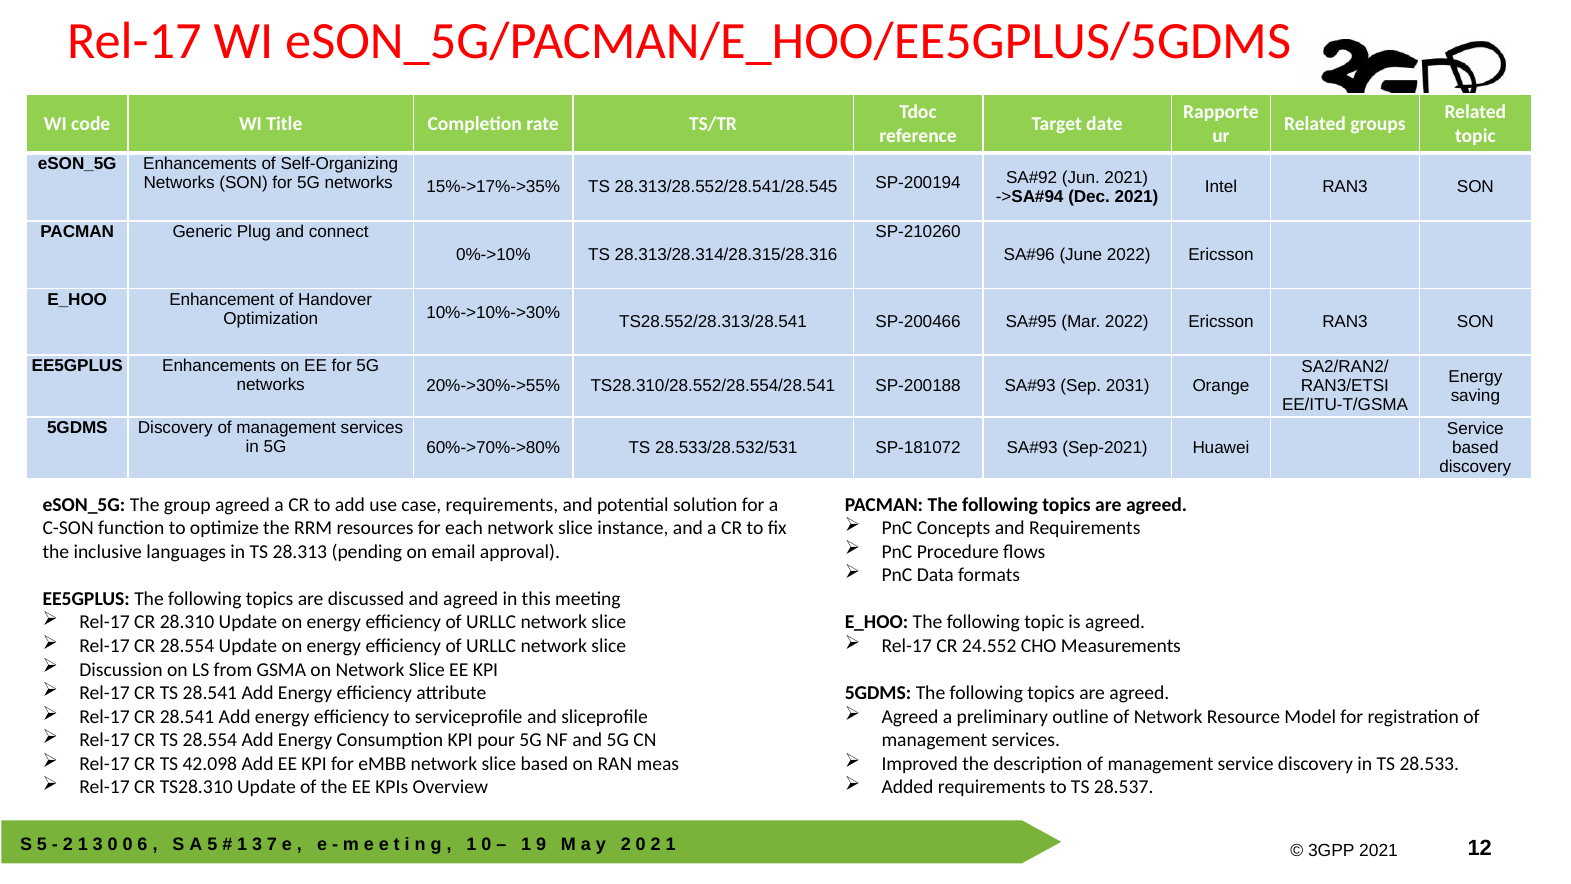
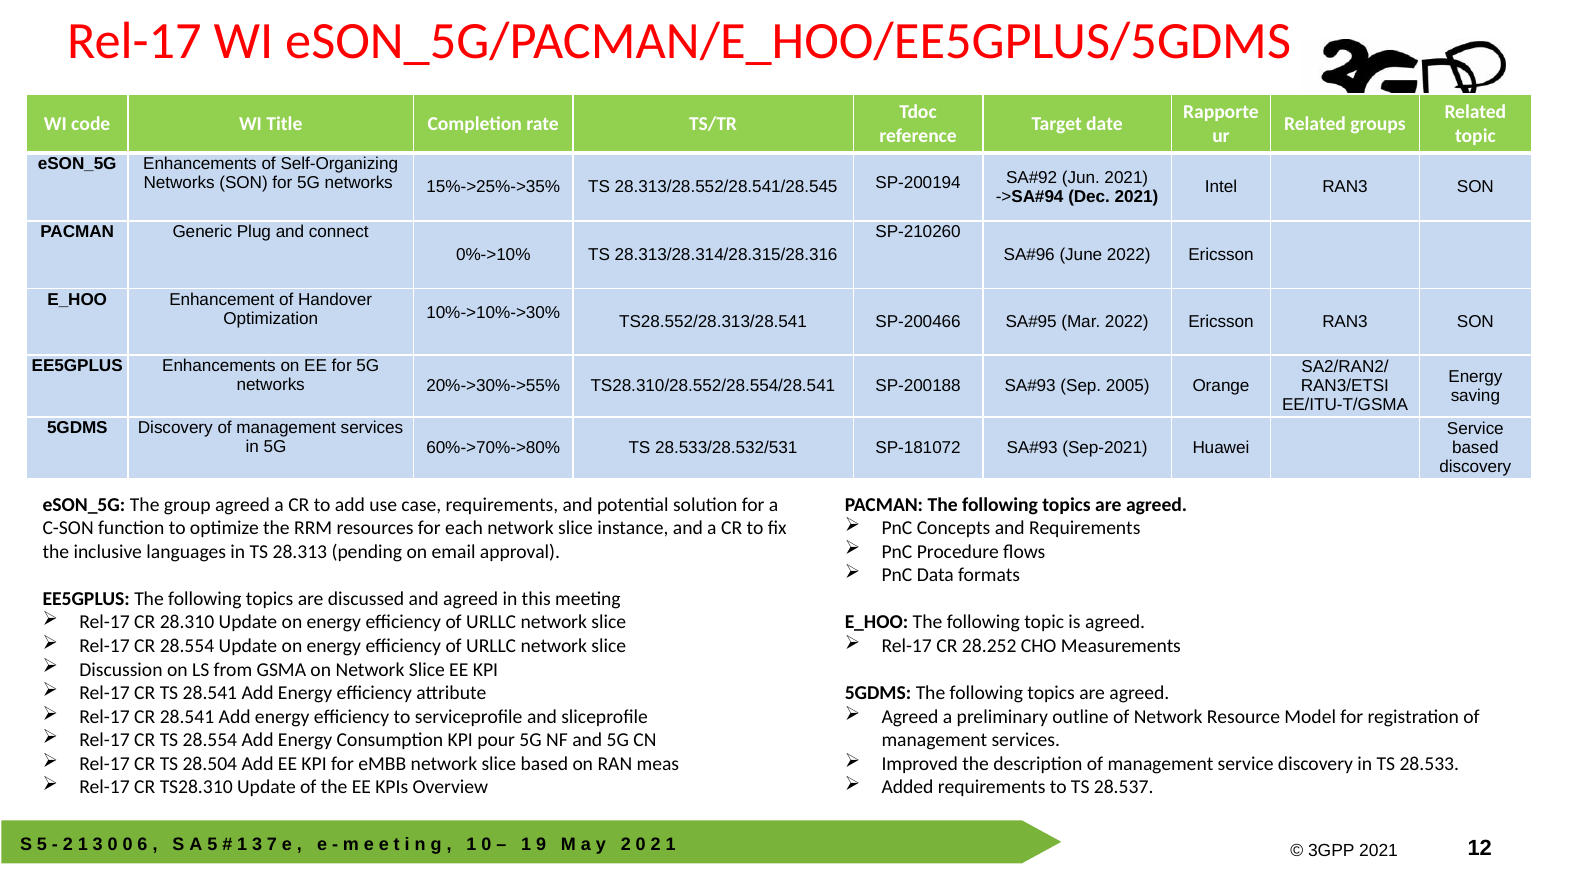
15%->17%->35%: 15%->17%->35% -> 15%->25%->35%
2031: 2031 -> 2005
24.552: 24.552 -> 28.252
42.098: 42.098 -> 28.504
